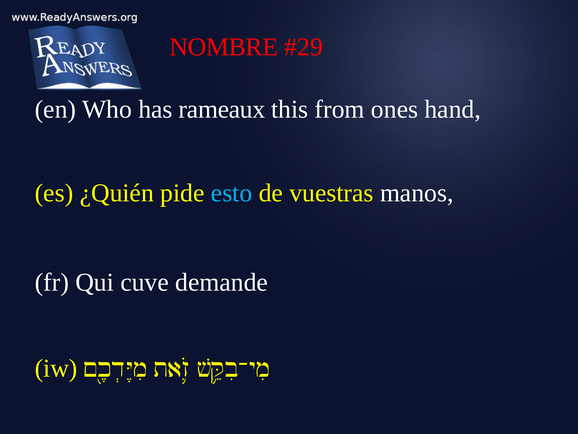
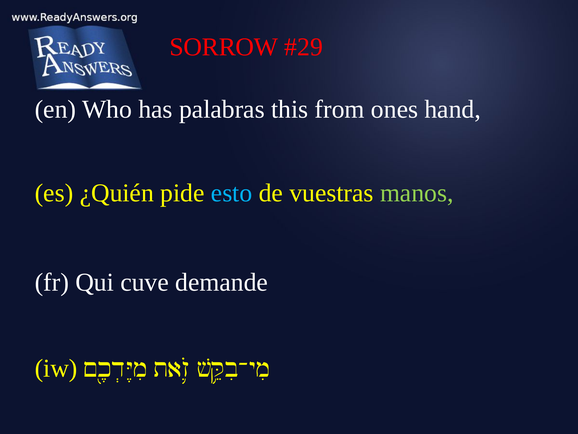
NOMBRE: NOMBRE -> SORROW
rameaux: rameaux -> palabras
manos colour: white -> light green
